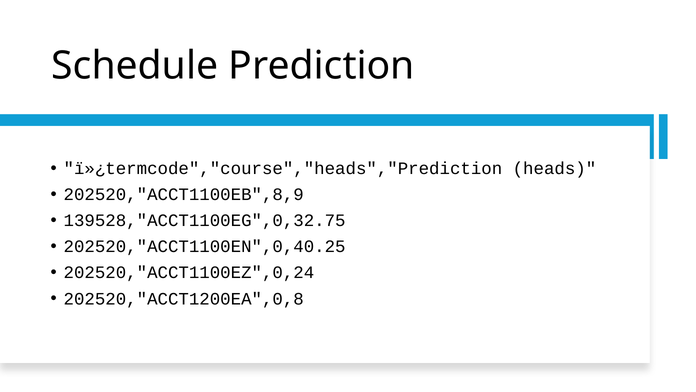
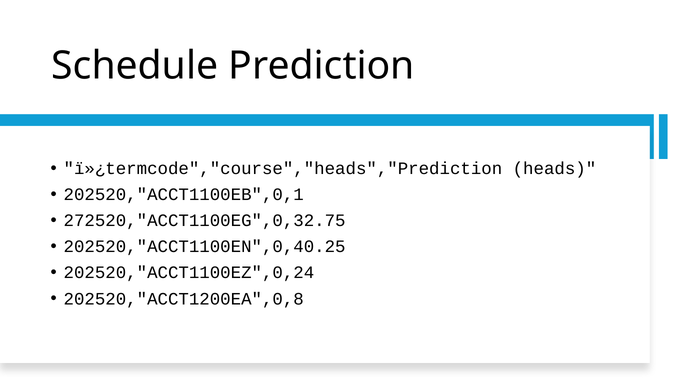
202520,"ACCT1100EB",8,9: 202520,"ACCT1100EB",8,9 -> 202520,"ACCT1100EB",0,1
139528,"ACCT1100EG",0,32.75: 139528,"ACCT1100EG",0,32.75 -> 272520,"ACCT1100EG",0,32.75
